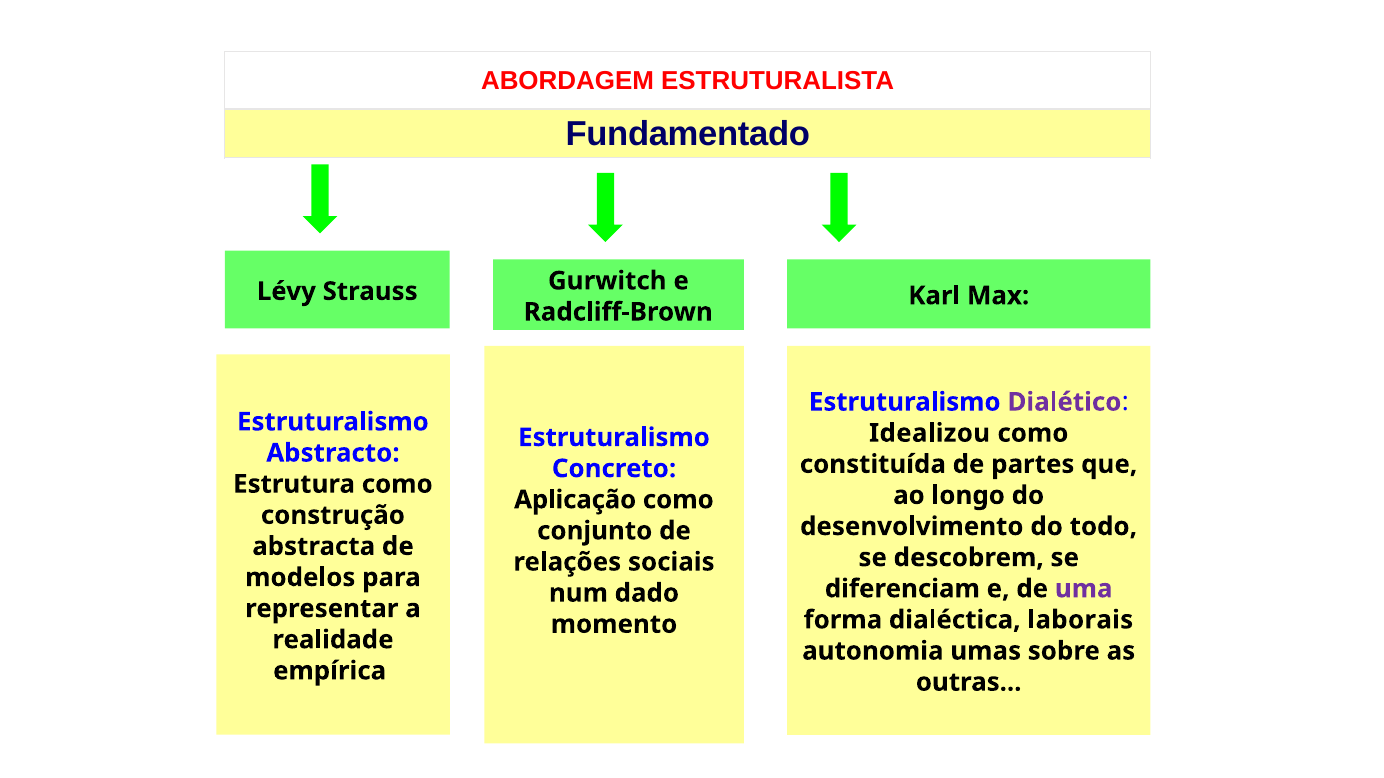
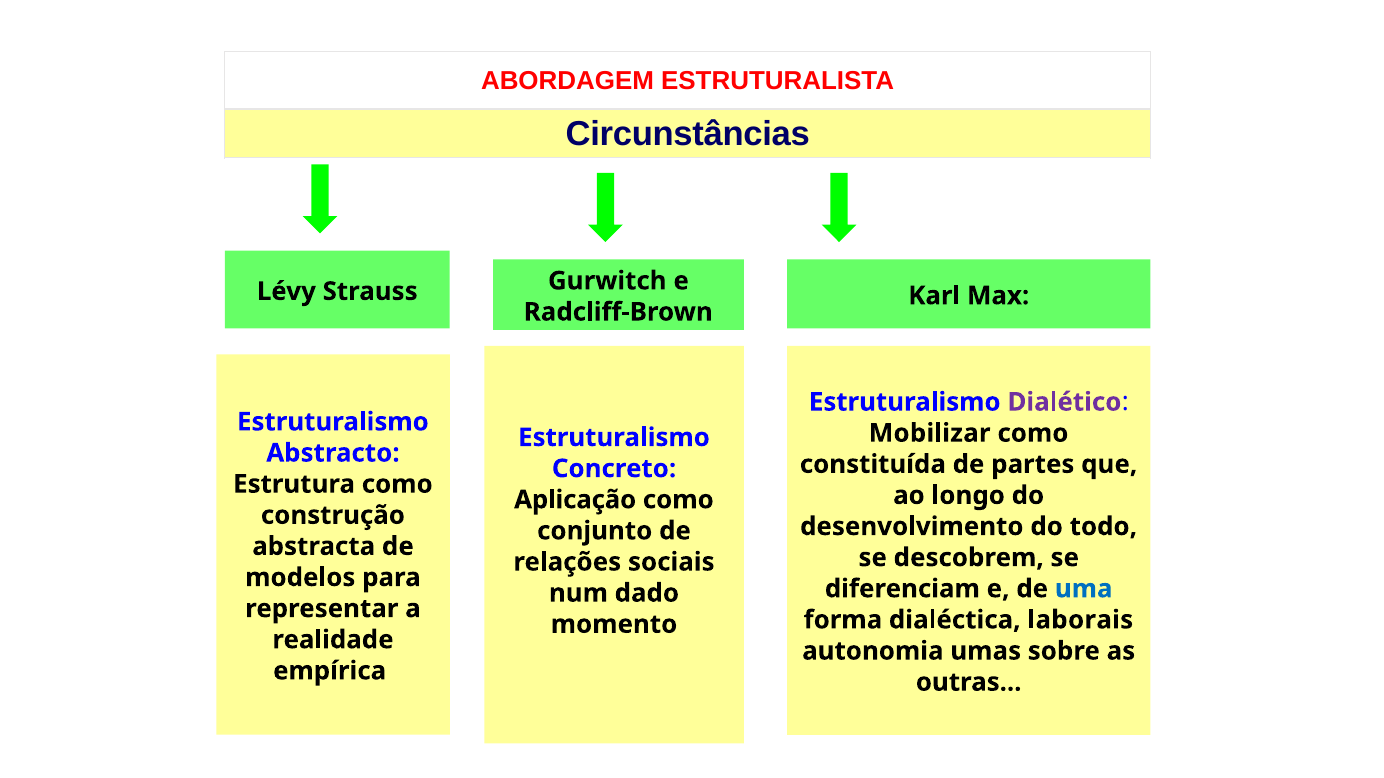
Fundamentado: Fundamentado -> Circunstâncias
Idealizou: Idealizou -> Mobilizar
uma colour: purple -> blue
